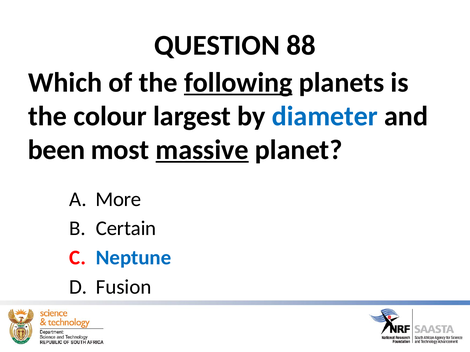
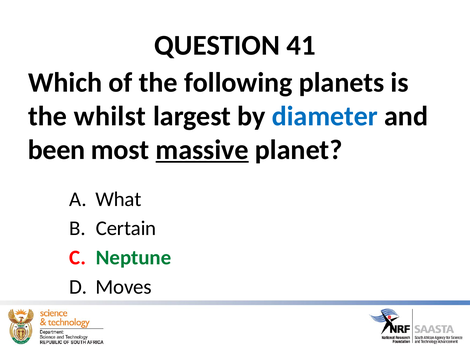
88: 88 -> 41
following underline: present -> none
colour: colour -> whilst
More: More -> What
Neptune colour: blue -> green
Fusion: Fusion -> Moves
